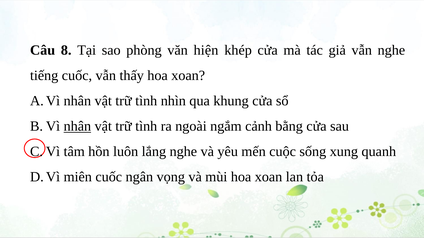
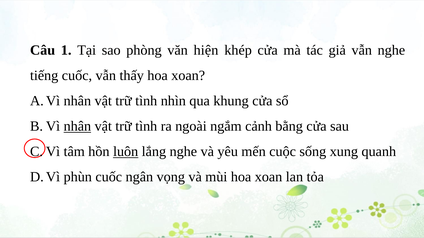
8: 8 -> 1
luôn underline: none -> present
miên: miên -> phùn
